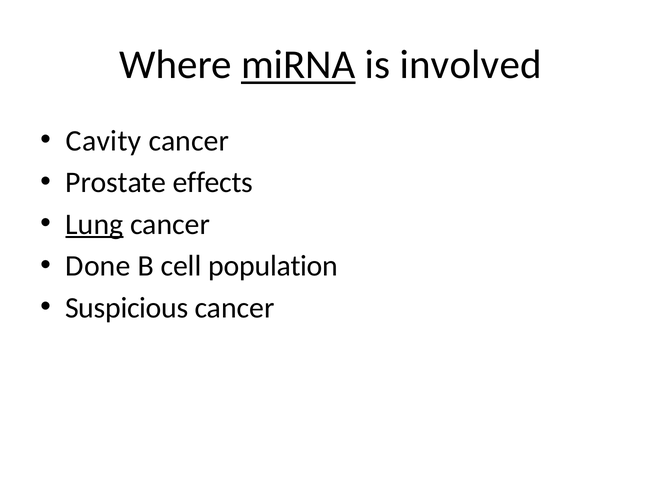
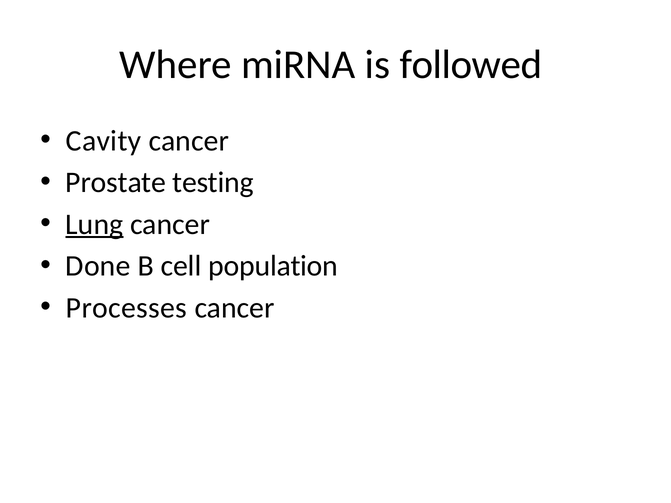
miRNA underline: present -> none
involved: involved -> followed
effects: effects -> testing
Suspicious: Suspicious -> Processes
